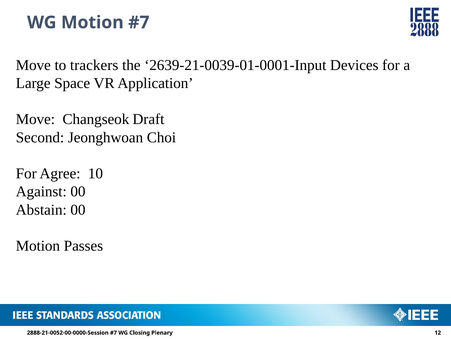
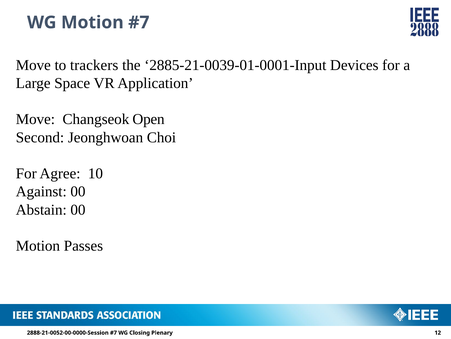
2639-21-0039-01-0001-Input: 2639-21-0039-01-0001-Input -> 2885-21-0039-01-0001-Input
Draft: Draft -> Open
